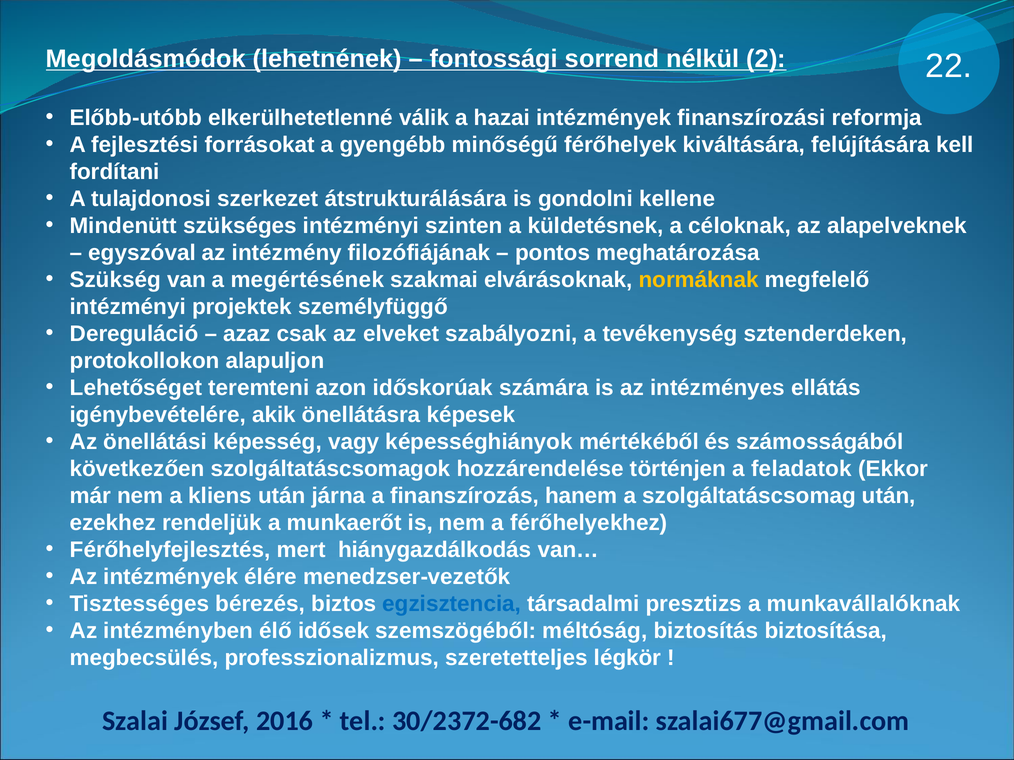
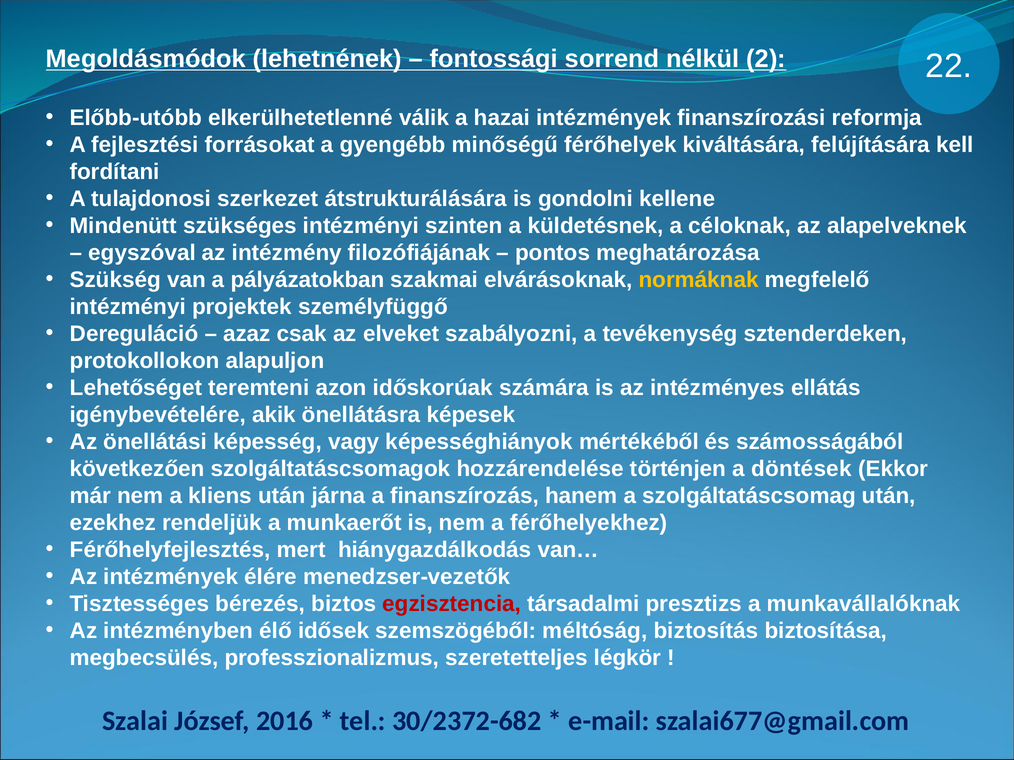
megértésének: megértésének -> pályázatokban
feladatok: feladatok -> döntések
egzisztencia colour: blue -> red
